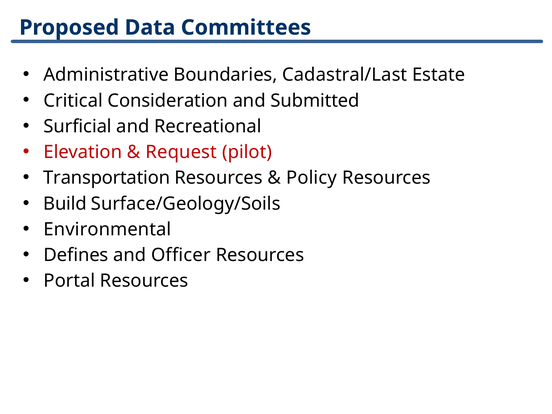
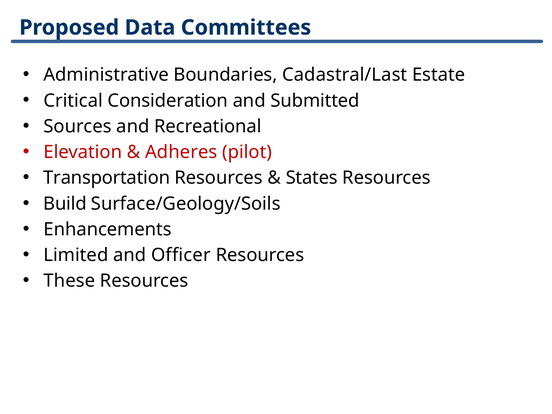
Surficial: Surficial -> Sources
Request: Request -> Adheres
Policy: Policy -> States
Environmental: Environmental -> Enhancements
Defines: Defines -> Limited
Portal: Portal -> These
